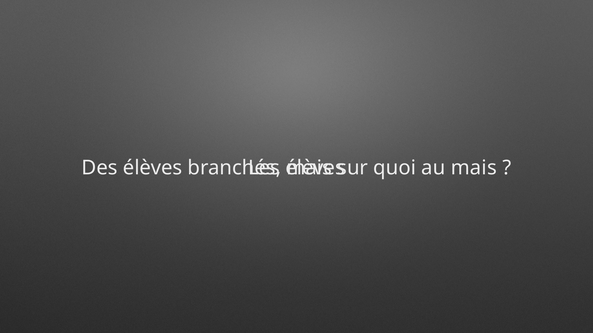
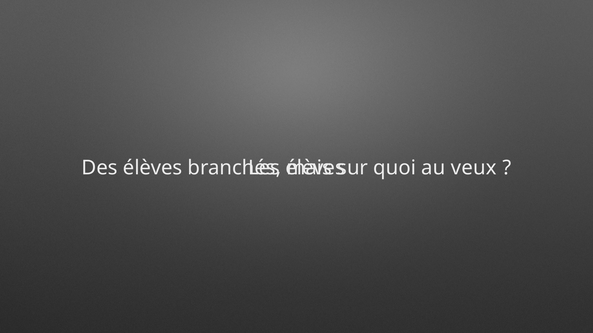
au mais: mais -> veux
